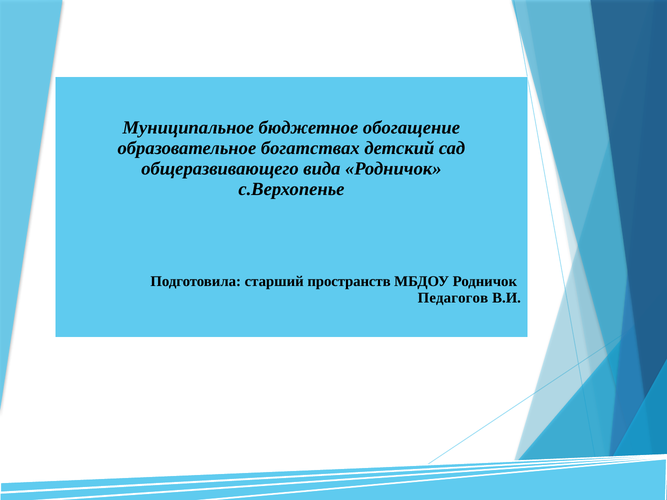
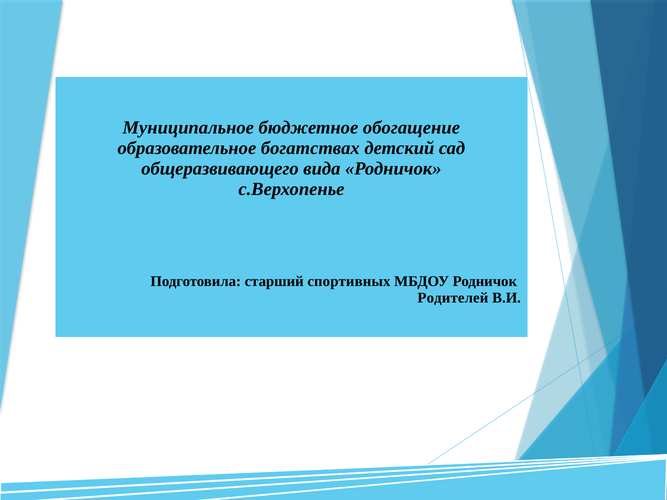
пространств: пространств -> спортивных
Педагогов: Педагогов -> Родителей
